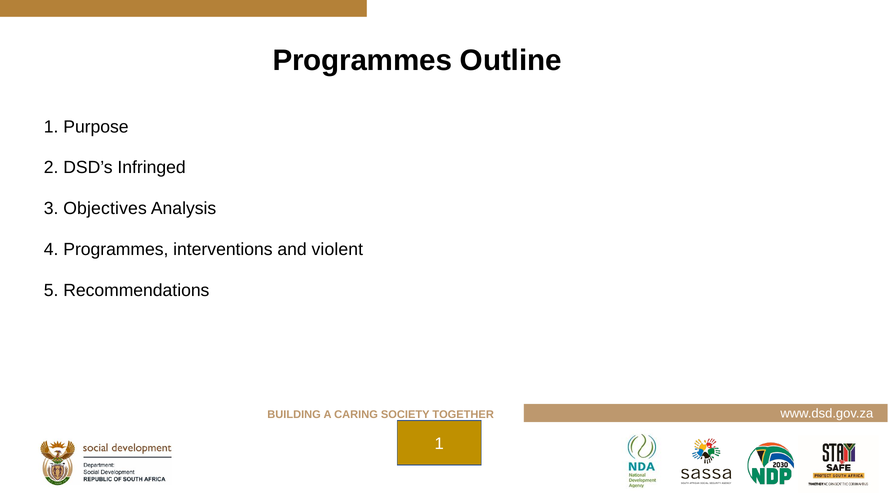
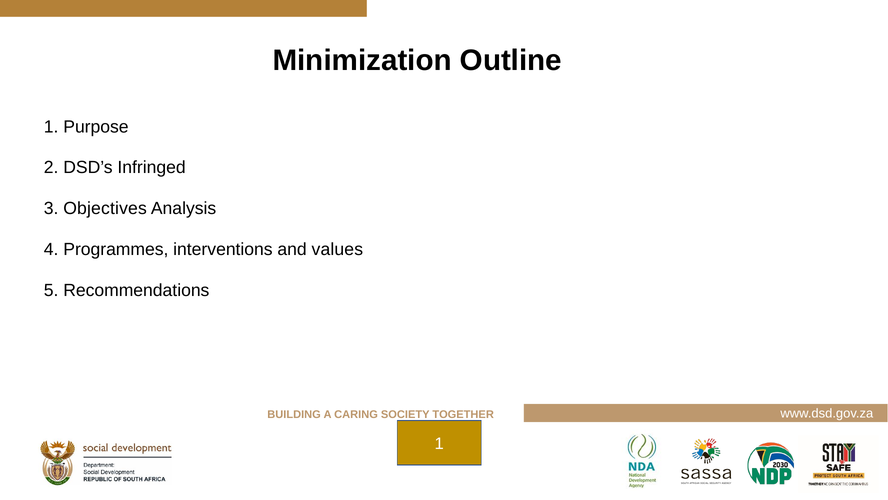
Programmes at (362, 61): Programmes -> Minimization
violent: violent -> values
